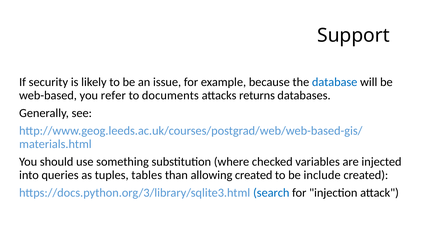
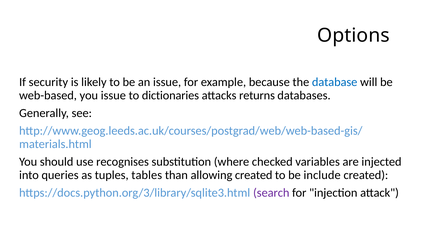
Support: Support -> Options
you refer: refer -> issue
documents: documents -> dictionaries
something: something -> recognises
search colour: blue -> purple
